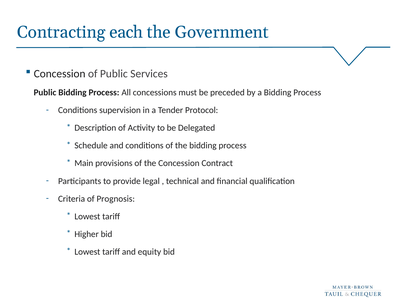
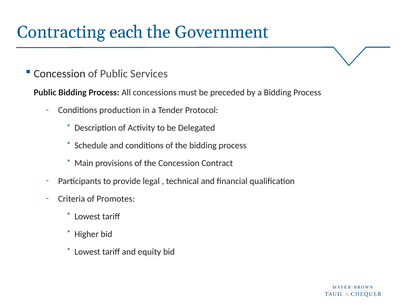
supervision: supervision -> production
Prognosis: Prognosis -> Promotes
